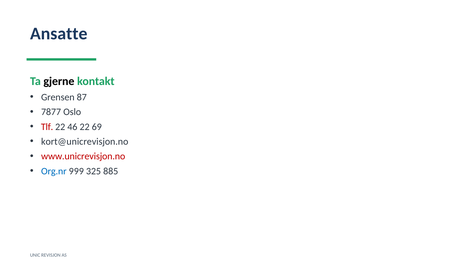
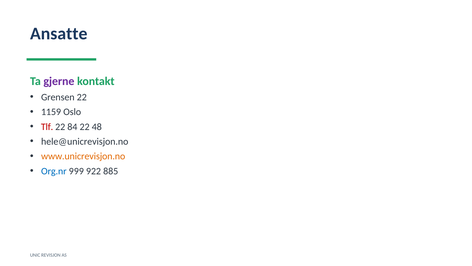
gjerne colour: black -> purple
Grensen 87: 87 -> 22
7877: 7877 -> 1159
46: 46 -> 84
69: 69 -> 48
kort@unicrevisjon.no: kort@unicrevisjon.no -> hele@unicrevisjon.no
www.unicrevisjon.no colour: red -> orange
325: 325 -> 922
